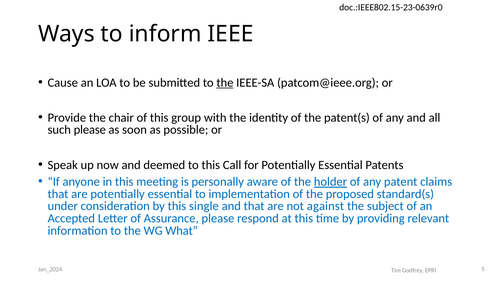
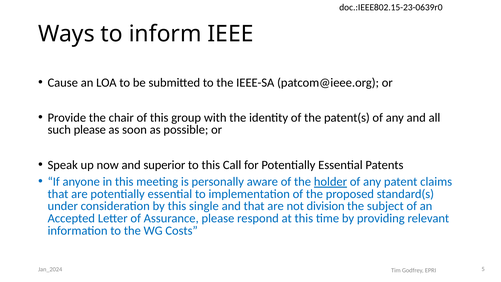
the at (225, 82) underline: present -> none
deemed: deemed -> superior
against: against -> division
What: What -> Costs
